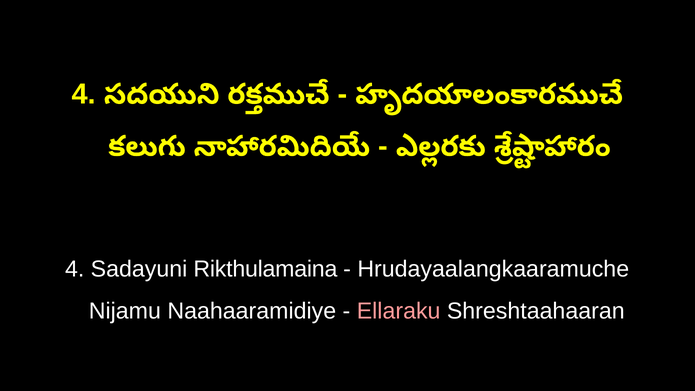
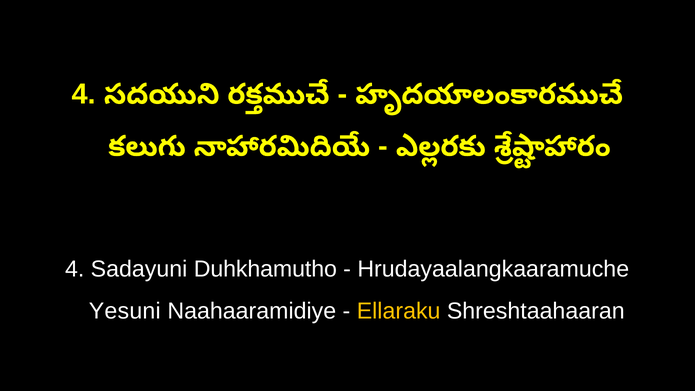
Rikthulamaina: Rikthulamaina -> Duhkhamutho
Nijamu: Nijamu -> Yesuni
Ellaraku colour: pink -> yellow
